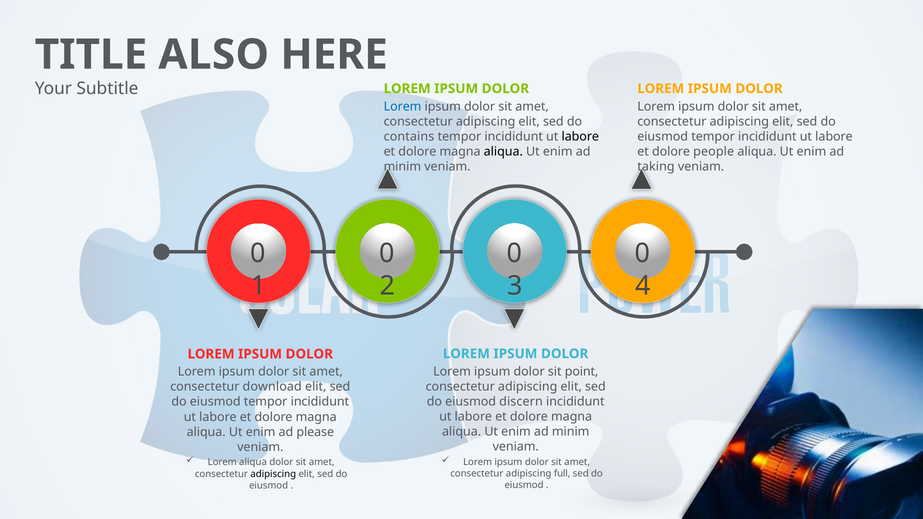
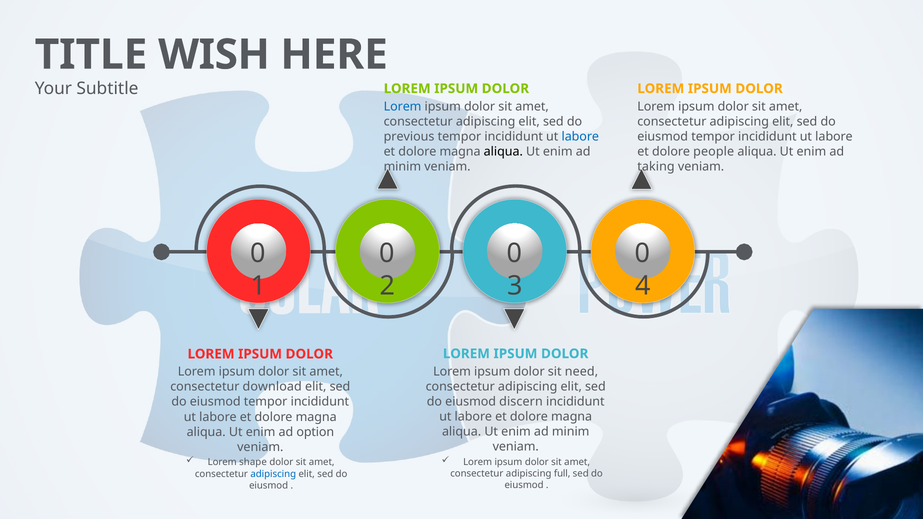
ALSO: ALSO -> WISH
contains: contains -> previous
labore at (580, 137) colour: black -> blue
point: point -> need
please: please -> option
Lorem aliqua: aliqua -> shape
adipiscing at (273, 474) colour: black -> blue
